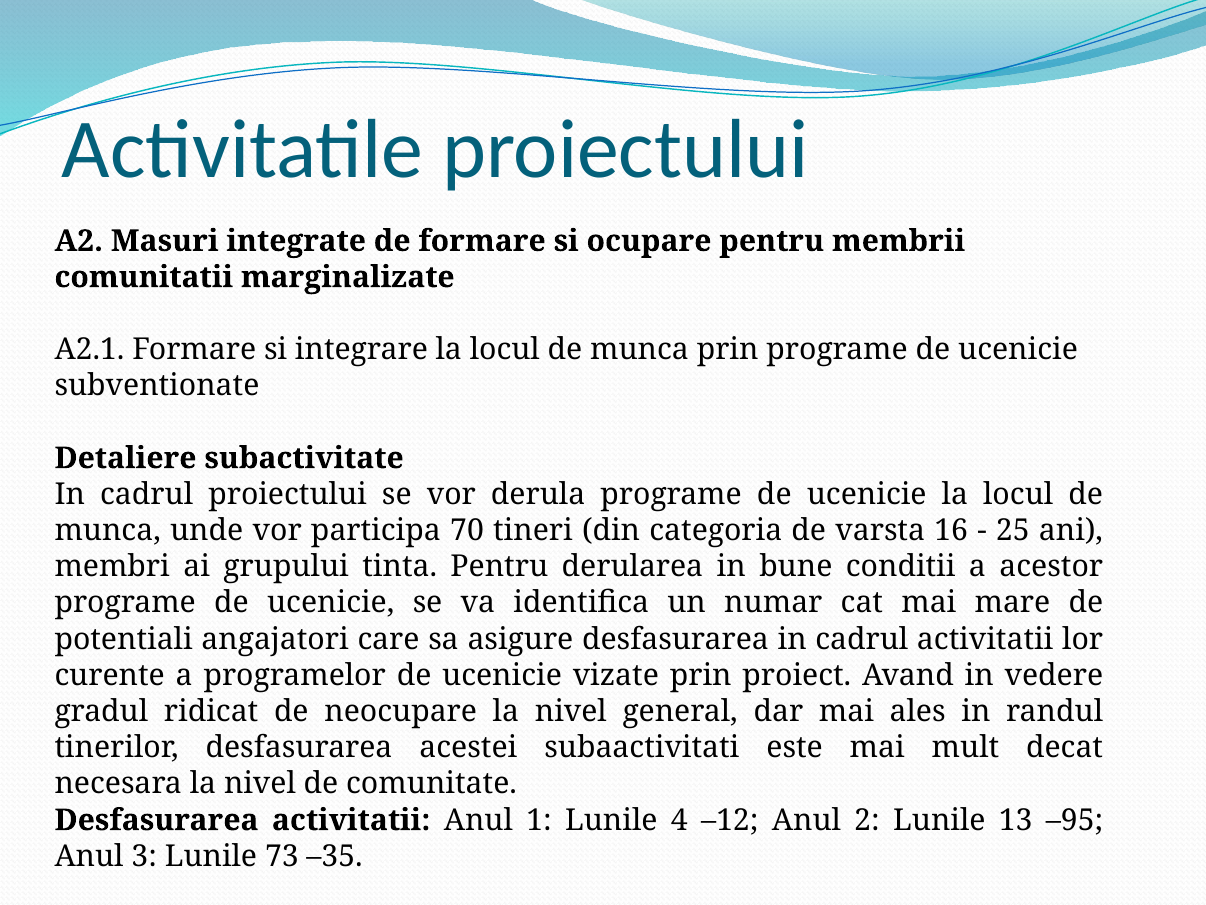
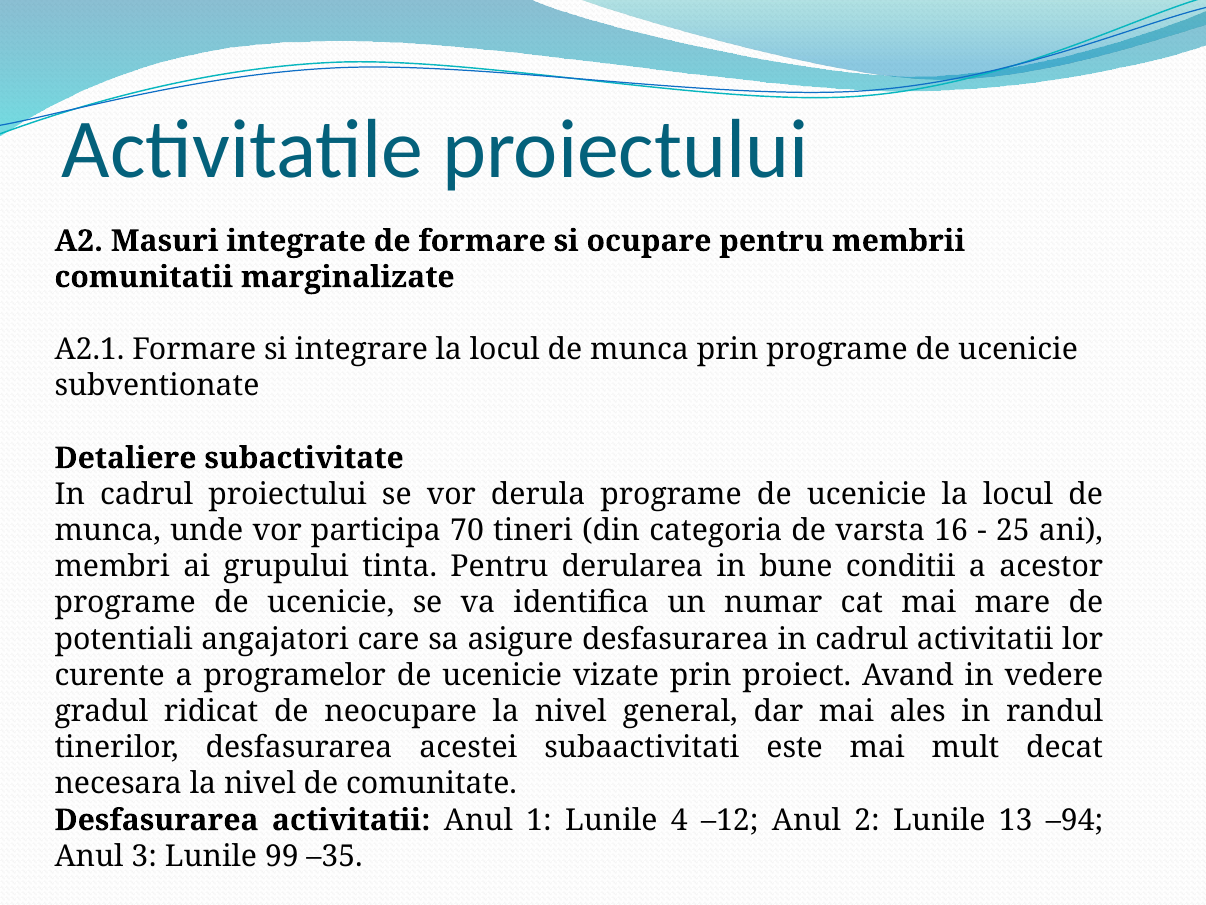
–95: –95 -> –94
73: 73 -> 99
